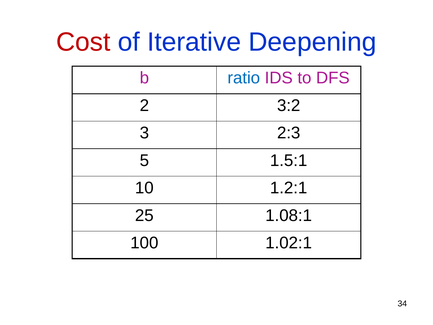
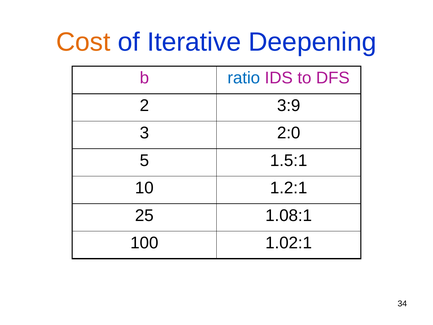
Cost colour: red -> orange
3:2: 3:2 -> 3:9
2:3: 2:3 -> 2:0
